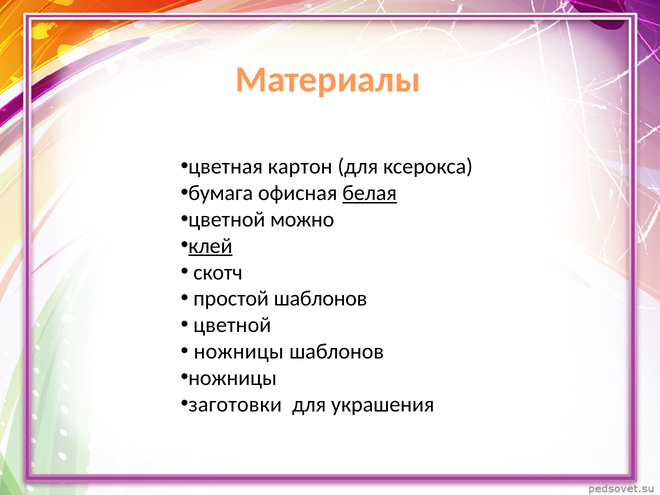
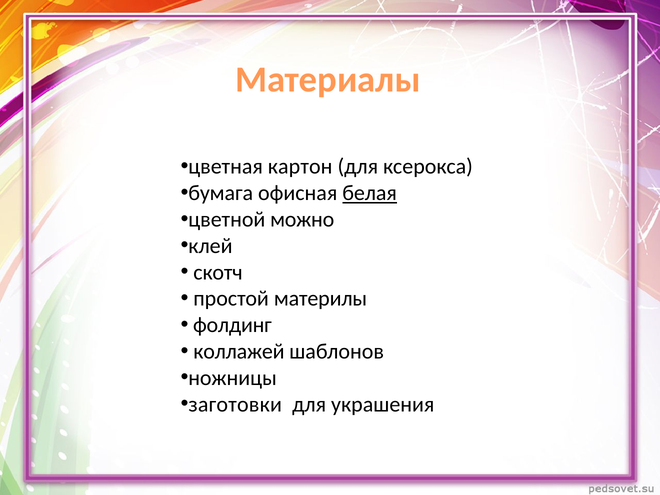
клей underline: present -> none
простой шаблонов: шаблонов -> материлы
цветной at (232, 325): цветной -> фолдинг
ножницы at (239, 352): ножницы -> коллажей
